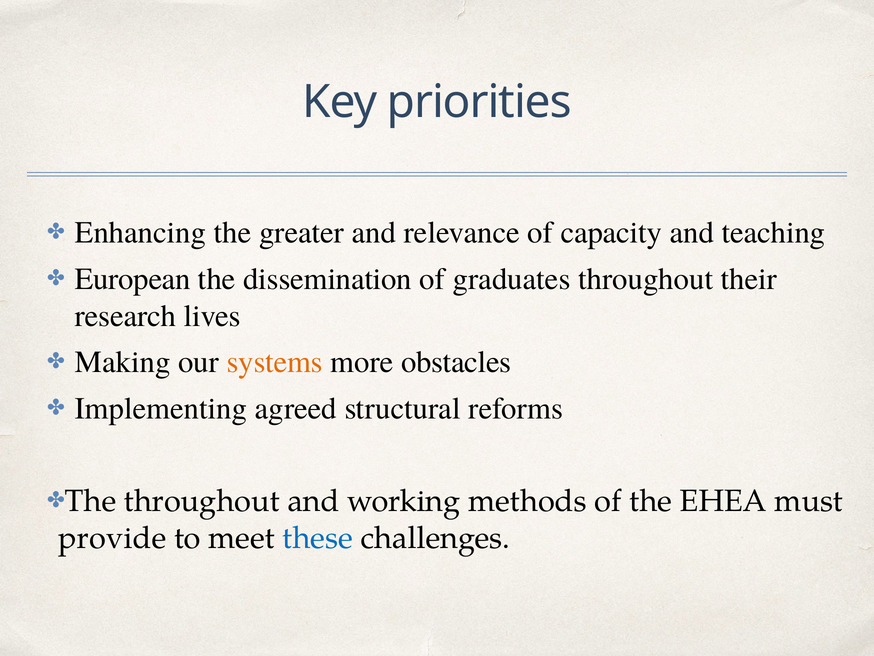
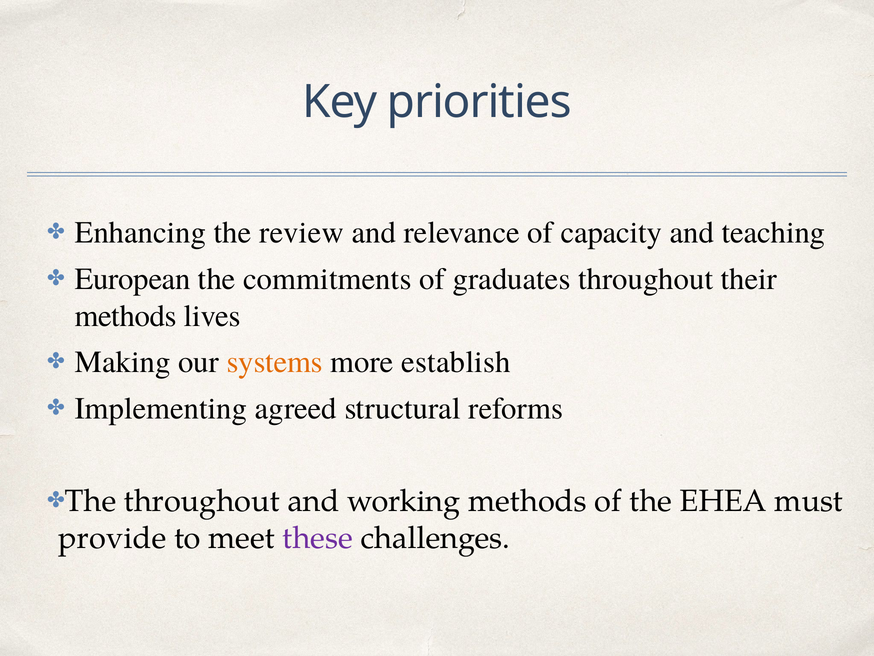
greater: greater -> review
dissemination: dissemination -> commitments
research at (126, 316): research -> methods
obstacles: obstacles -> establish
these colour: blue -> purple
